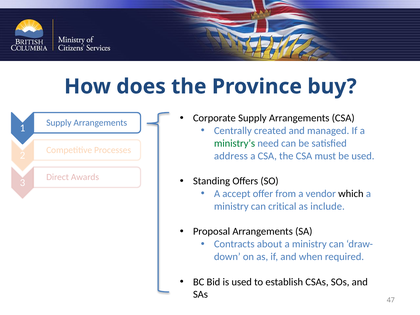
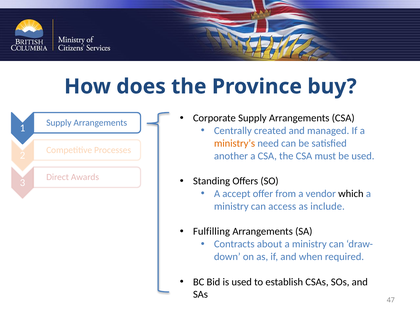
ministry’s colour: green -> orange
address: address -> another
critical: critical -> access
Proposal: Proposal -> Fulfilling
